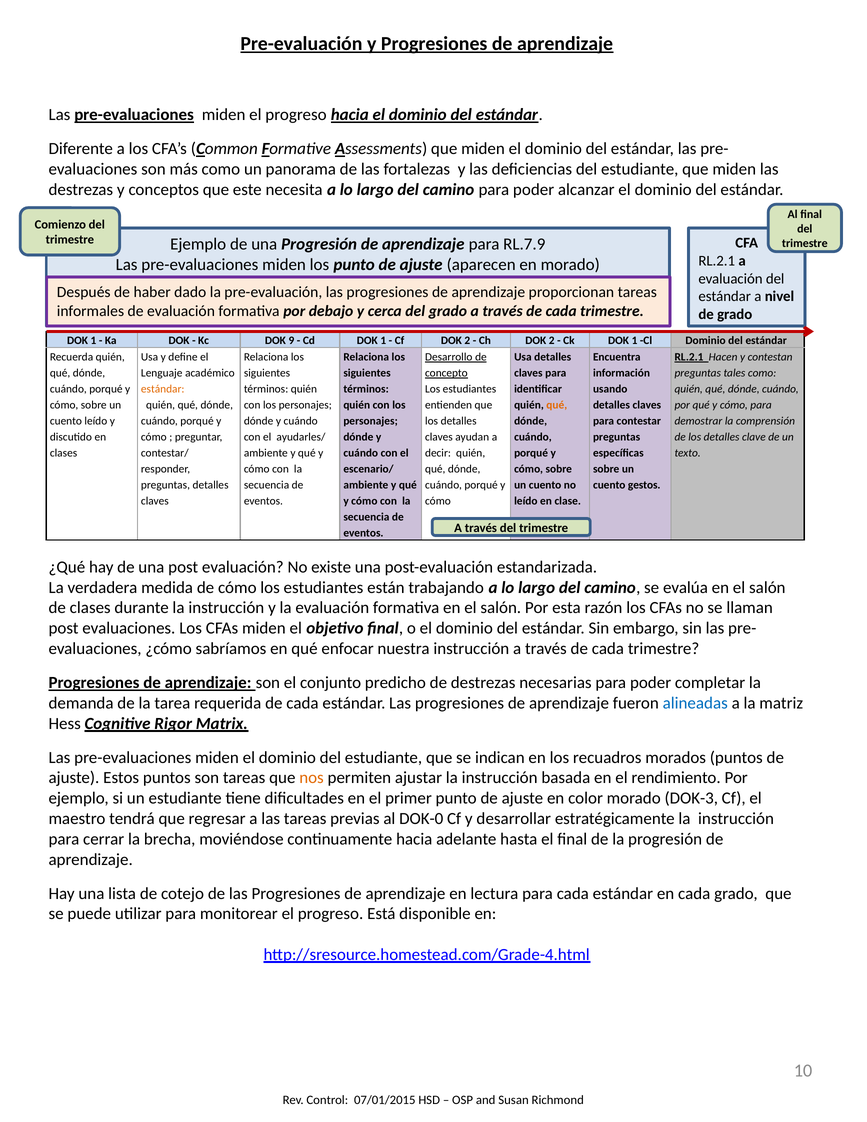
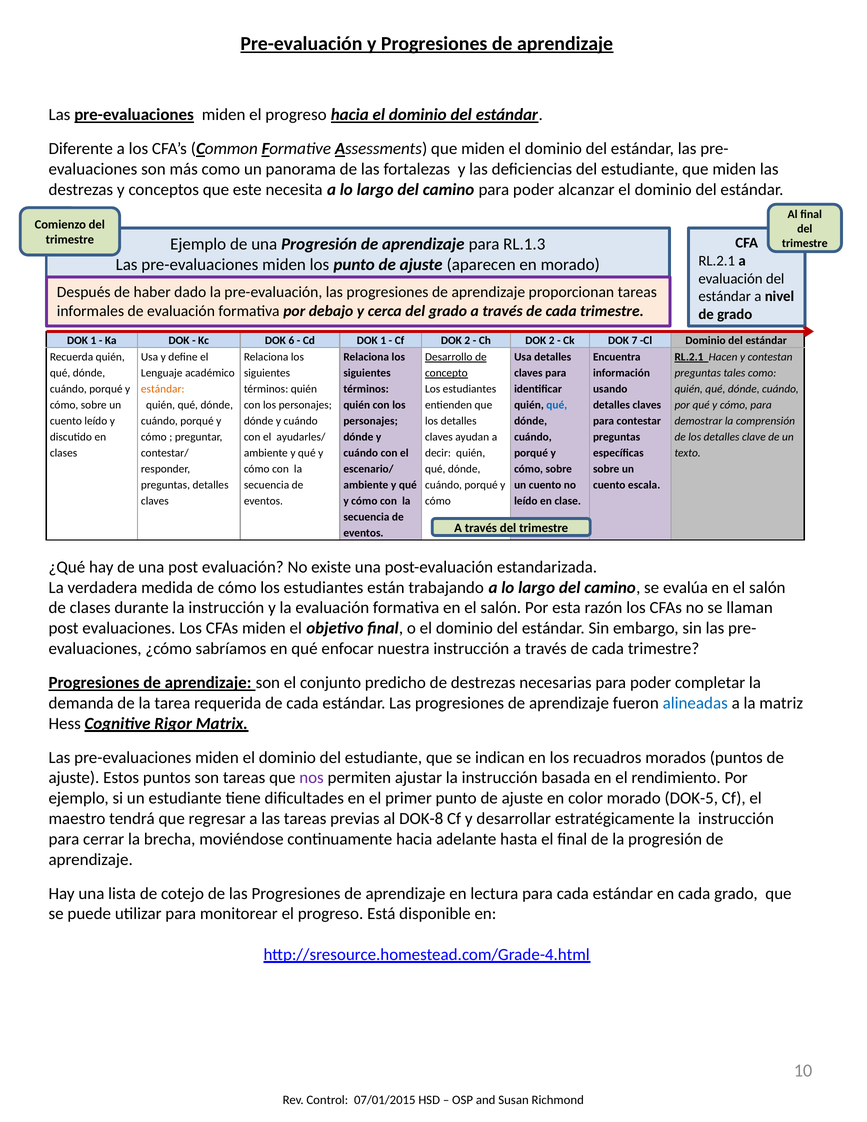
RL.7.9: RL.7.9 -> RL.1.3
9: 9 -> 6
Ck DOK 1: 1 -> 7
qué at (557, 405) colour: orange -> blue
gestos: gestos -> escala
nos colour: orange -> purple
DOK-3: DOK-3 -> DOK-5
DOK-0: DOK-0 -> DOK-8
